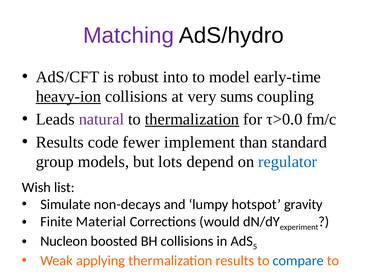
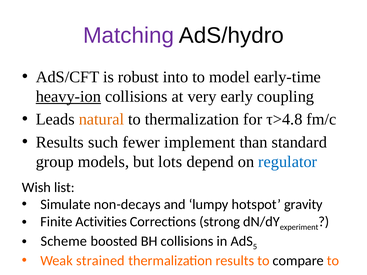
sums: sums -> early
natural colour: purple -> orange
thermalization at (192, 119) underline: present -> none
τ>0.0: τ>0.0 -> τ>4.8
code: code -> such
Material: Material -> Activities
would: would -> strong
Nucleon: Nucleon -> Scheme
applying: applying -> strained
compare colour: blue -> black
